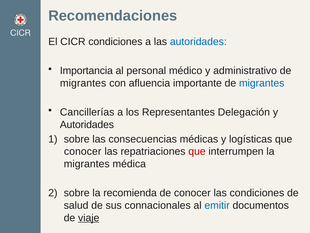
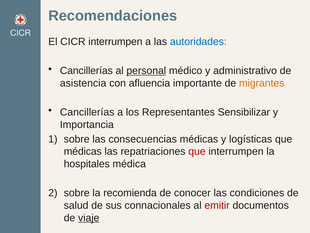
CICR condiciones: condiciones -> interrumpen
Importancia at (86, 71): Importancia -> Cancillerías
personal underline: none -> present
migrantes at (83, 83): migrantes -> asistencia
migrantes at (262, 83) colour: blue -> orange
Delegación: Delegación -> Sensibilizar
Autoridades at (87, 124): Autoridades -> Importancia
conocer at (83, 151): conocer -> médicas
migrantes at (87, 164): migrantes -> hospitales
emitir colour: blue -> red
